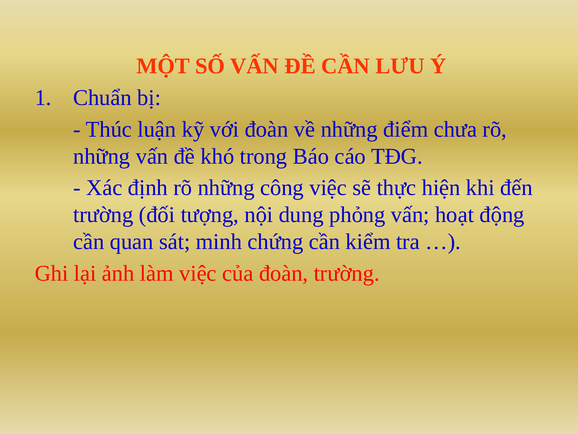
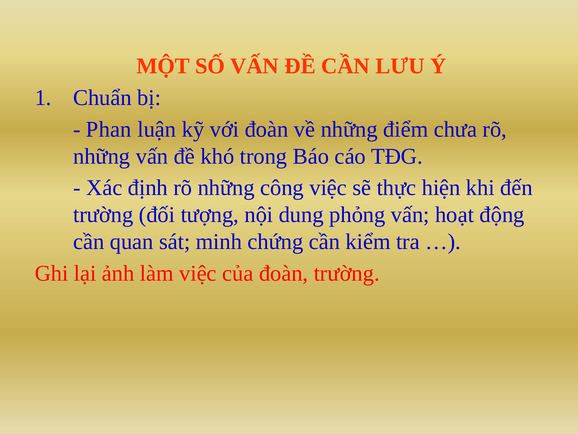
Thúc: Thúc -> Phan
